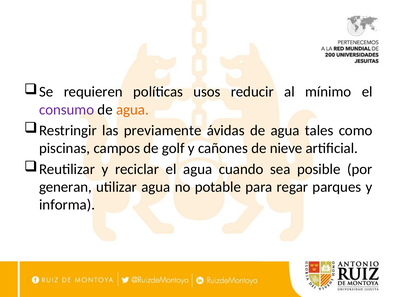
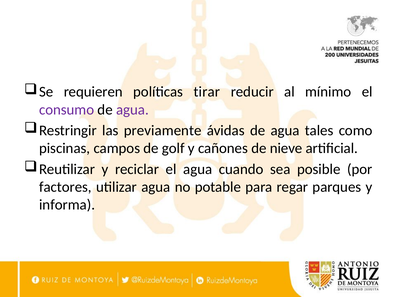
usos: usos -> tirar
agua at (132, 110) colour: orange -> purple
generan: generan -> factores
